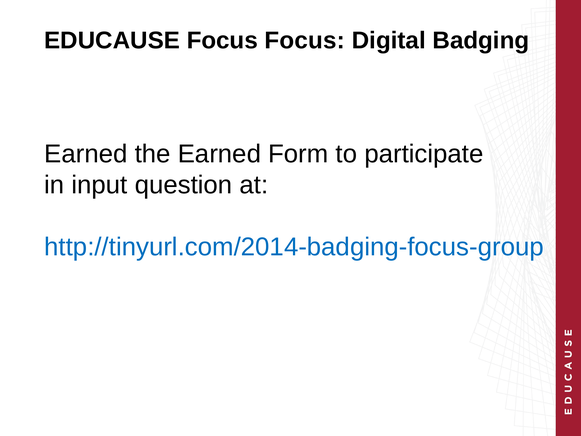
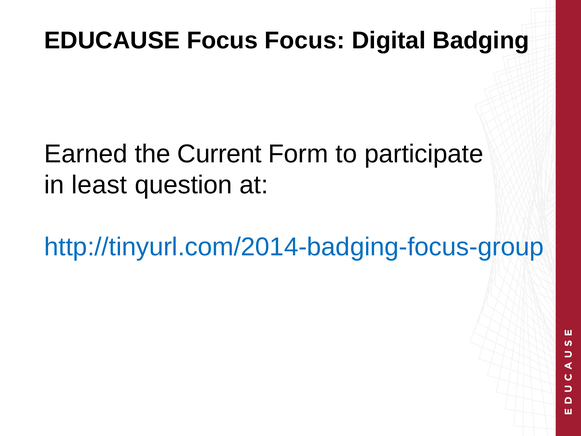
the Earned: Earned -> Current
input: input -> least
